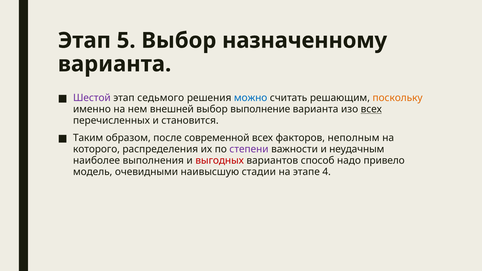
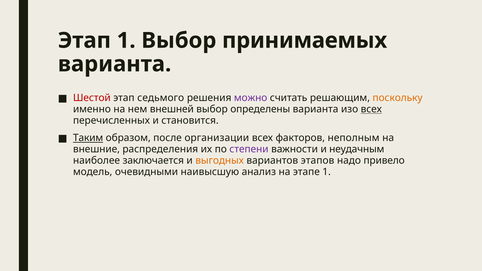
Этап 5: 5 -> 1
назначенному: назначенному -> принимаемых
Шестой colour: purple -> red
можно colour: blue -> purple
выполнение: выполнение -> определены
Таким underline: none -> present
современной: современной -> организации
которого: которого -> внешние
выполнения: выполнения -> заключается
выгодных colour: red -> orange
способ: способ -> этапов
стадии: стадии -> анализ
этапе 4: 4 -> 1
